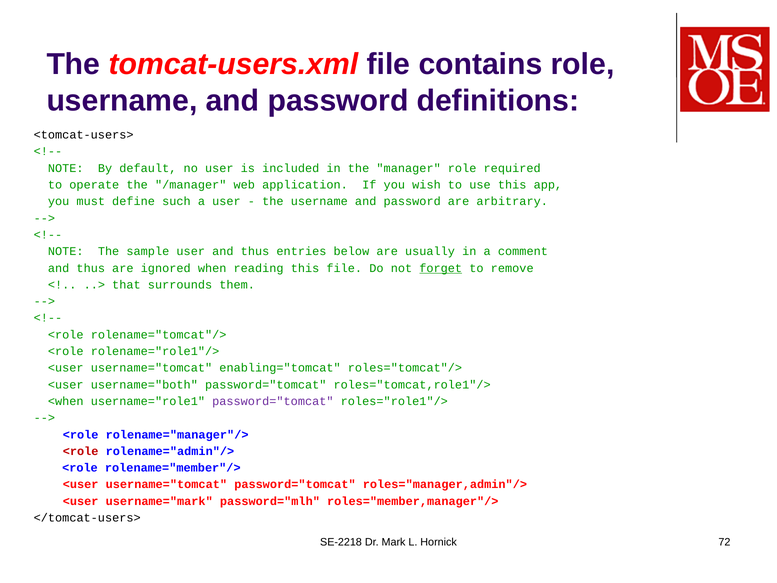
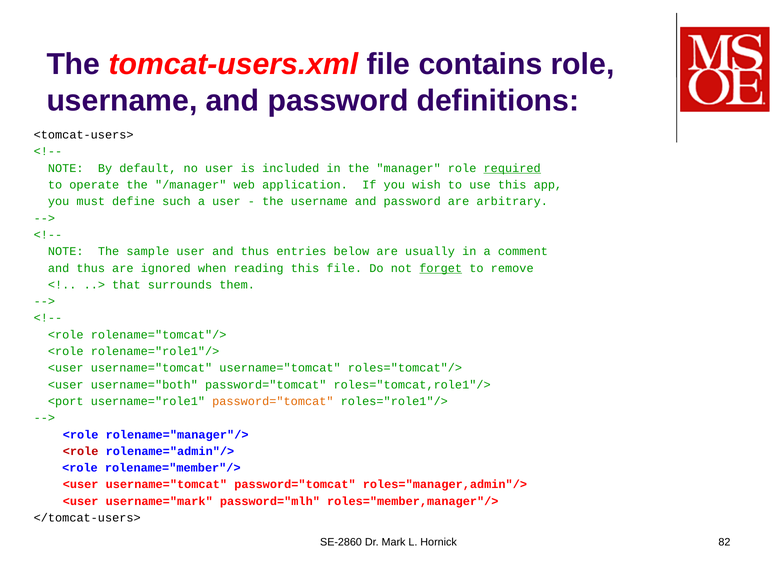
required underline: none -> present
username="tomcat enabling="tomcat: enabling="tomcat -> username="tomcat
<when: <when -> <port
password="tomcat at (273, 401) colour: purple -> orange
SE-2218: SE-2218 -> SE-2860
72: 72 -> 82
